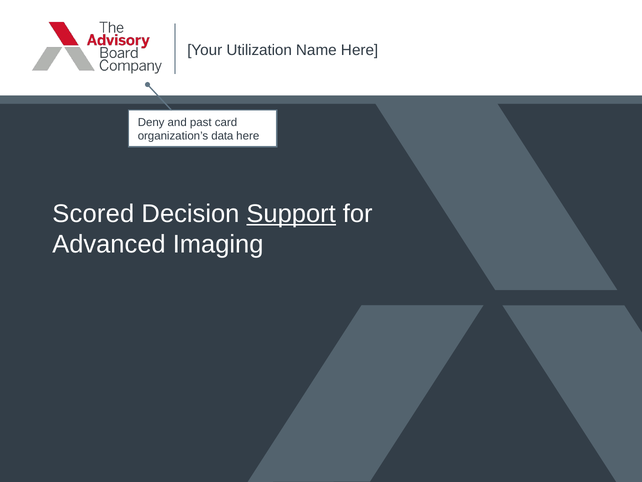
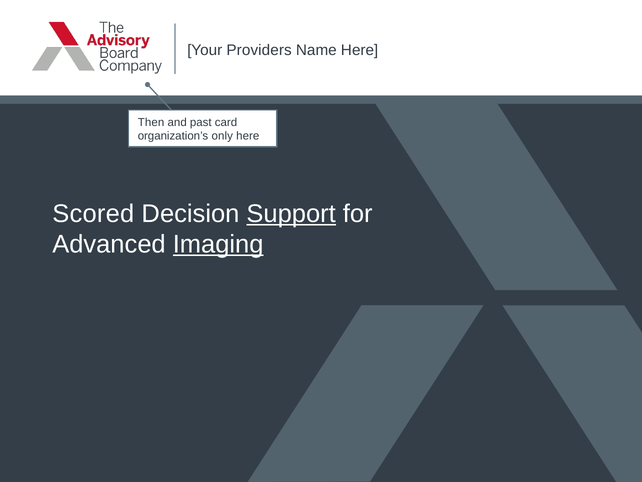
Utilization: Utilization -> Providers
Deny: Deny -> Then
data: data -> only
Imaging underline: none -> present
